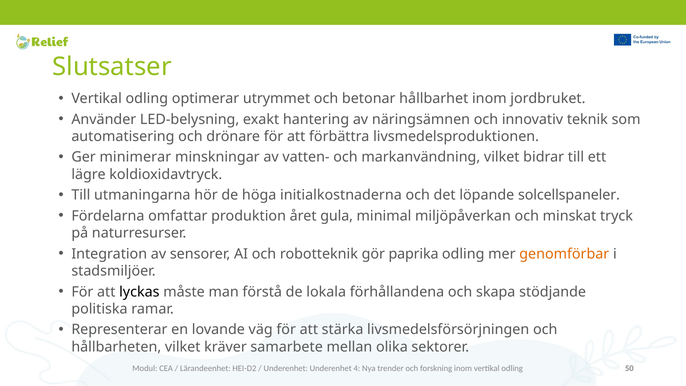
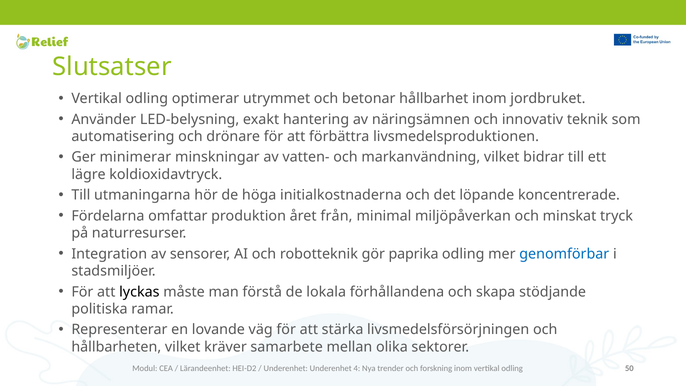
solcellspaneler: solcellspaneler -> koncentrerade
gula: gula -> från
genomförbar colour: orange -> blue
